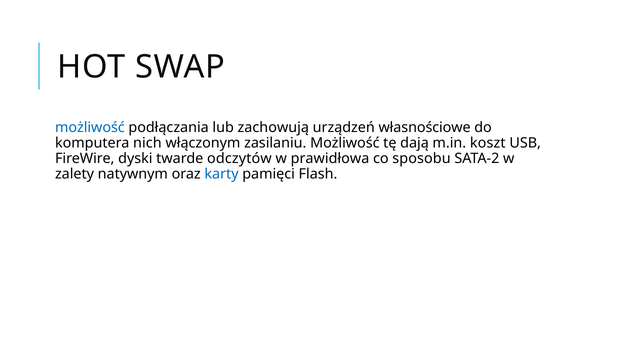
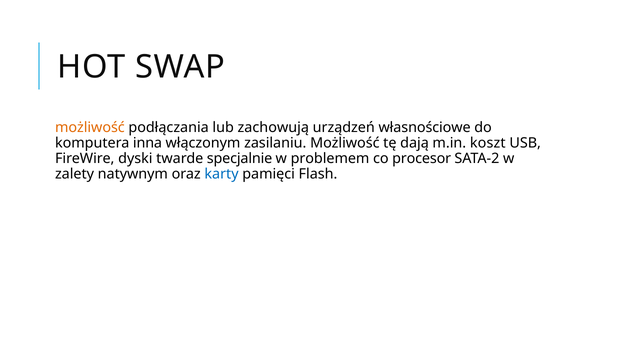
możliwość at (90, 128) colour: blue -> orange
nich: nich -> inna
odczytów: odczytów -> specjalnie
prawidłowa: prawidłowa -> problemem
sposobu: sposobu -> procesor
